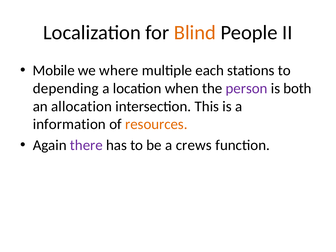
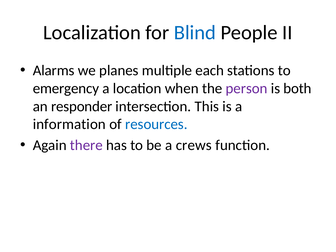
Blind colour: orange -> blue
Mobile: Mobile -> Alarms
where: where -> planes
depending: depending -> emergency
allocation: allocation -> responder
resources colour: orange -> blue
